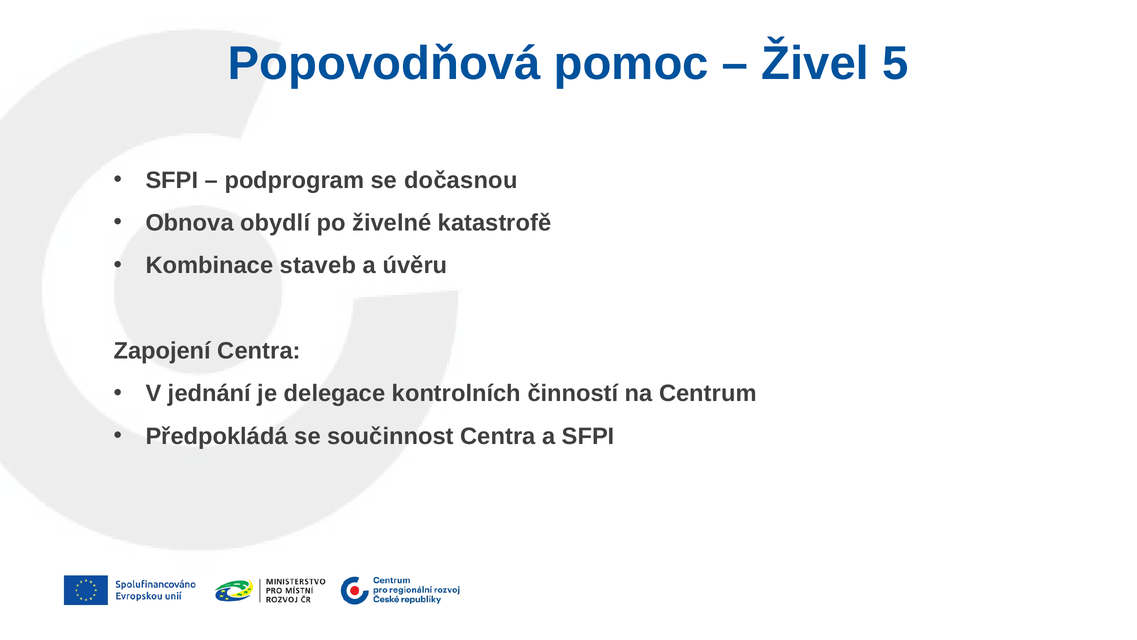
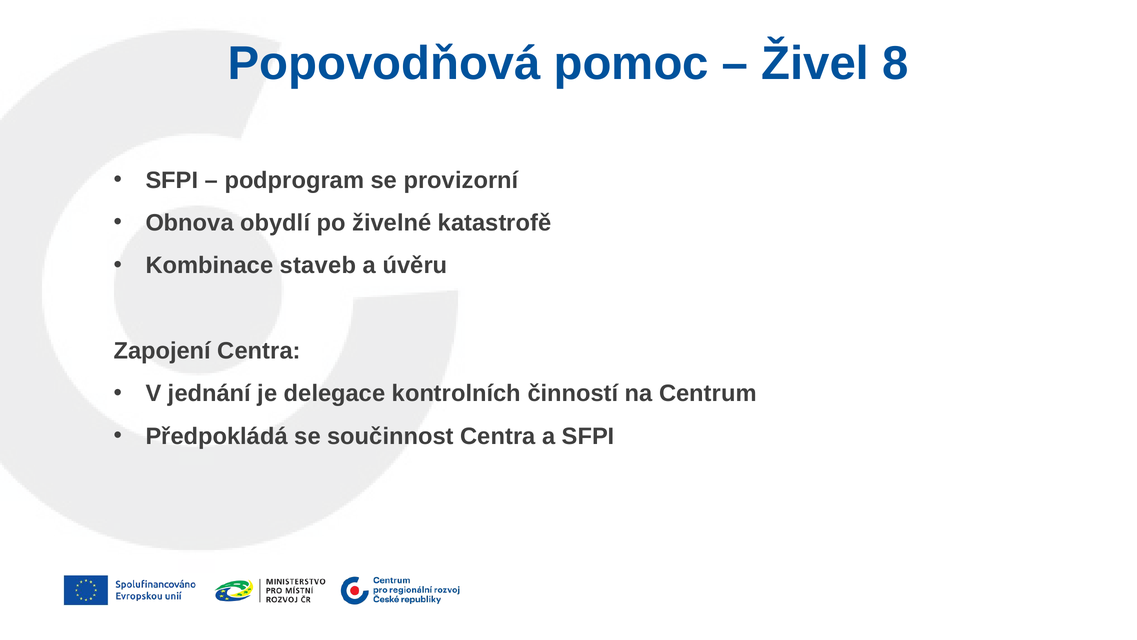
5: 5 -> 8
dočasnou: dočasnou -> provizorní
